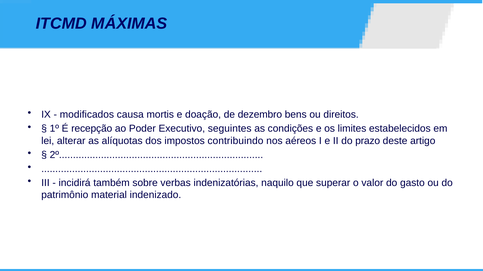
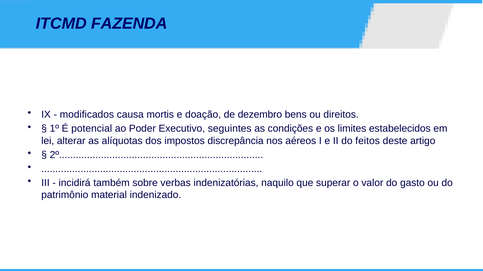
MÁXIMAS: MÁXIMAS -> FAZENDA
recepção: recepção -> potencial
contribuindo: contribuindo -> discrepância
prazo: prazo -> feitos
